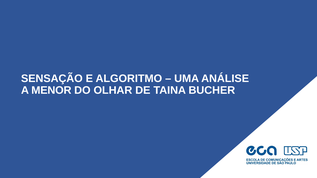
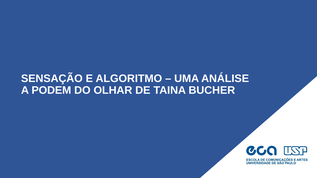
MENOR: MENOR -> PODEM
